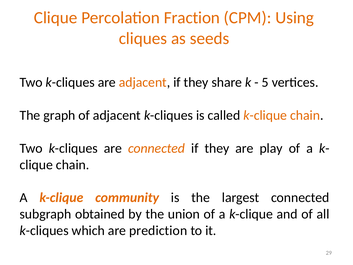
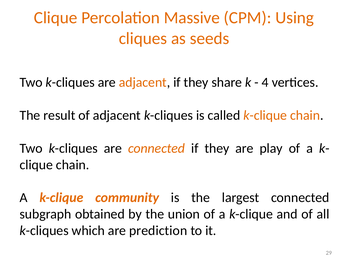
Fraction: Fraction -> Massive
5: 5 -> 4
graph: graph -> result
